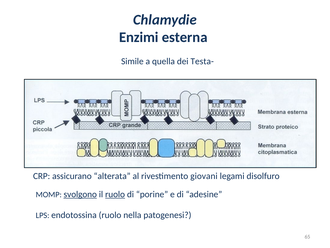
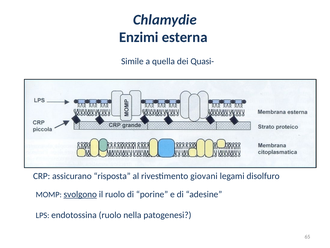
Testa-: Testa- -> Quasi-
alterata: alterata -> risposta
ruolo at (115, 194) underline: present -> none
